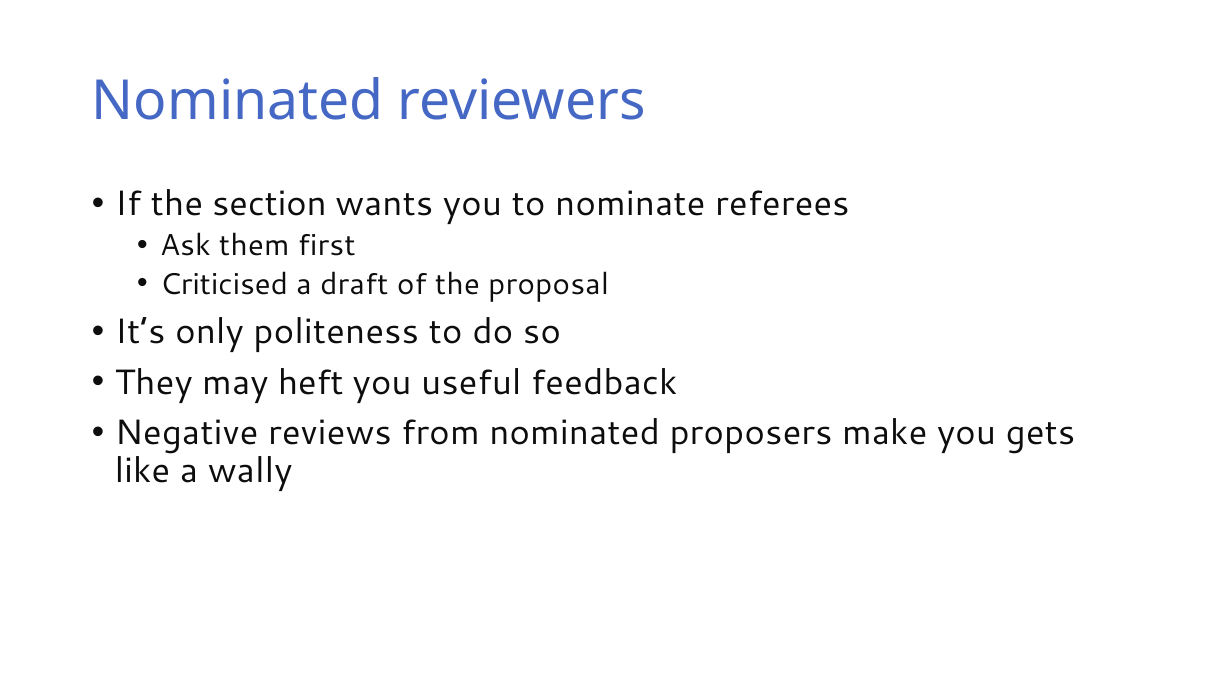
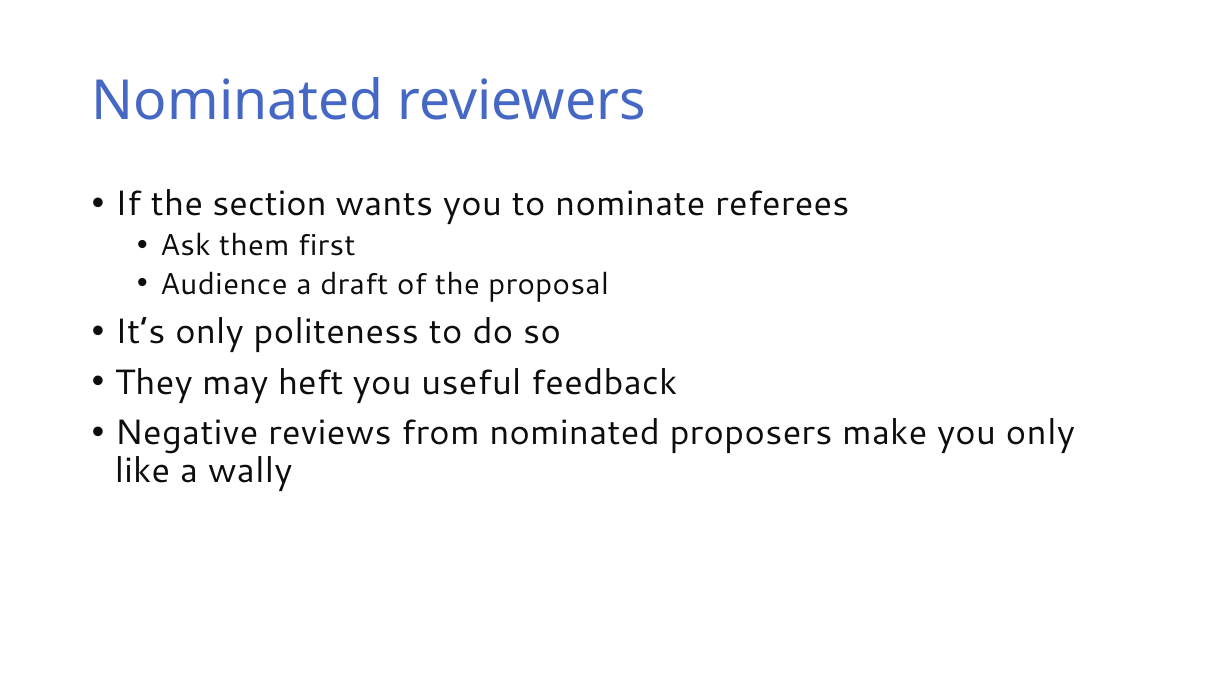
Criticised: Criticised -> Audience
you gets: gets -> only
